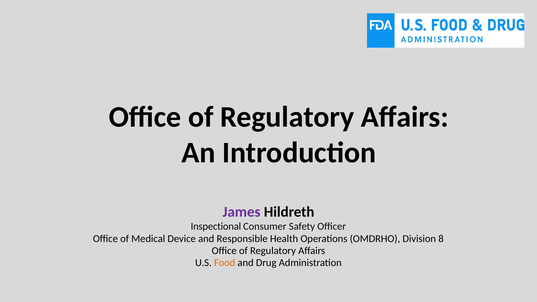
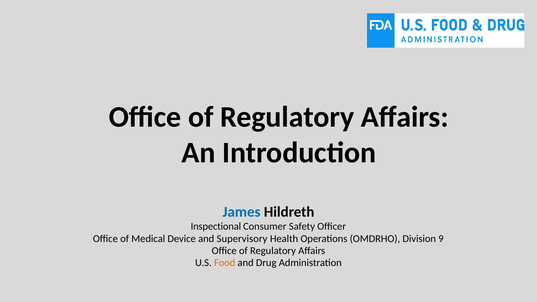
James colour: purple -> blue
Responsible: Responsible -> Supervisory
8: 8 -> 9
